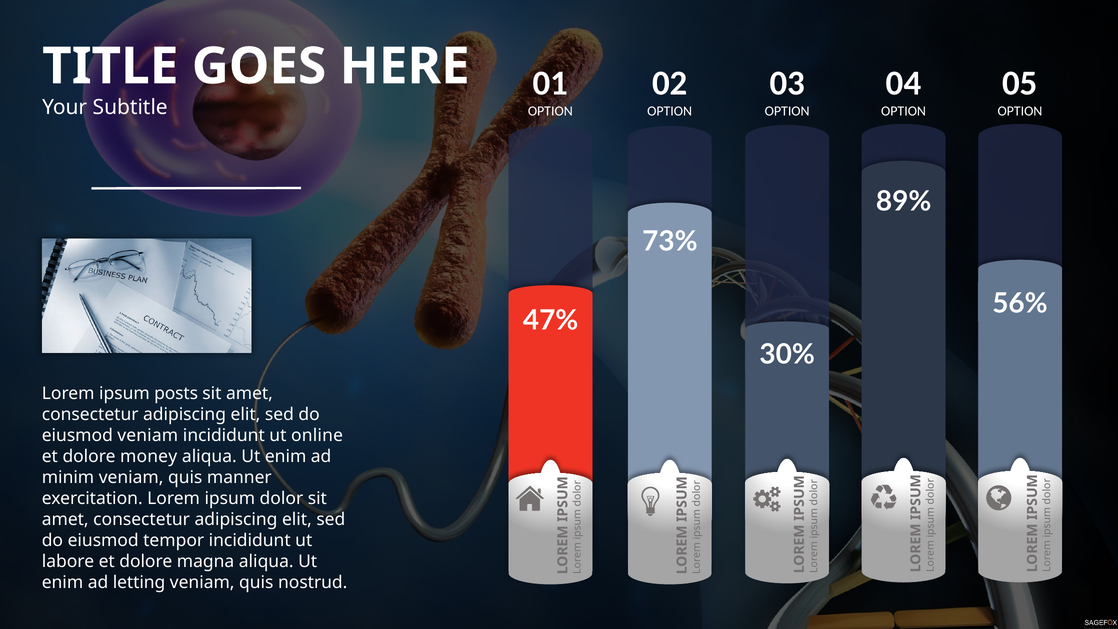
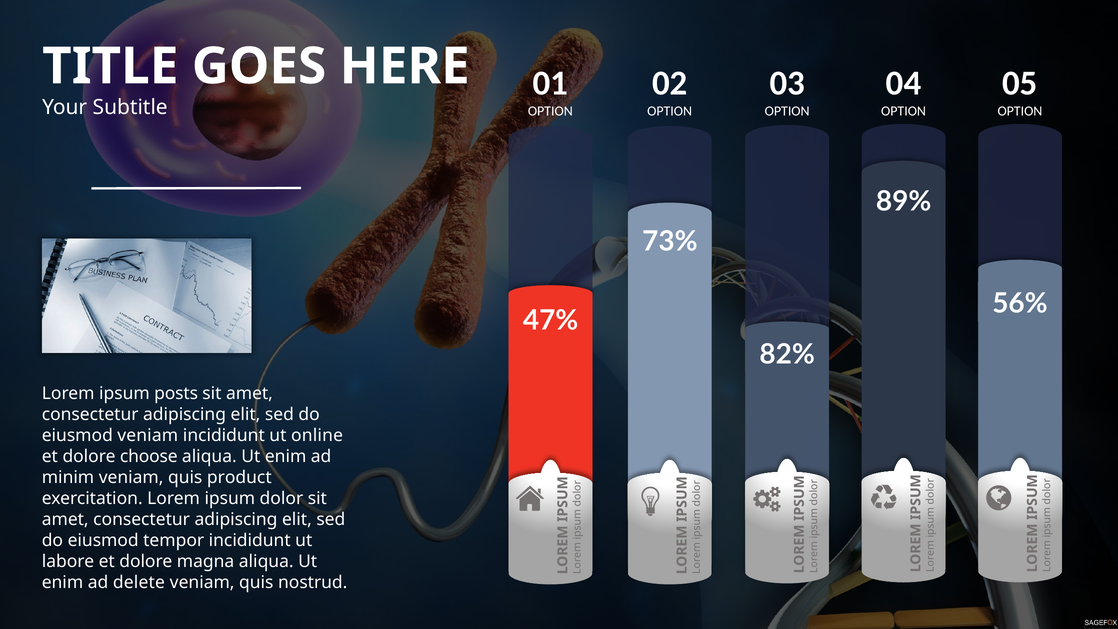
30%: 30% -> 82%
money: money -> choose
manner: manner -> product
letting: letting -> delete
